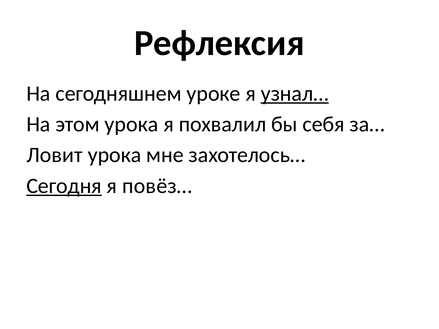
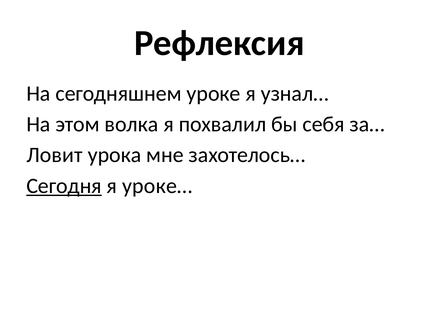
узнал… underline: present -> none
этом урока: урока -> волка
повёз…: повёз… -> уроке…
